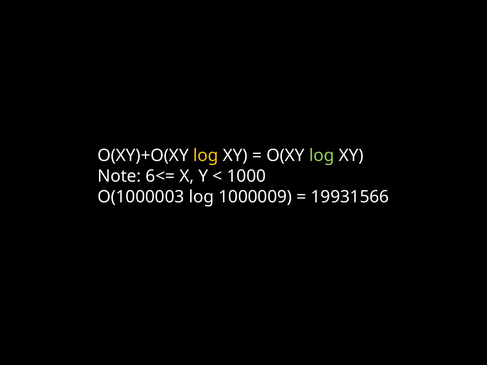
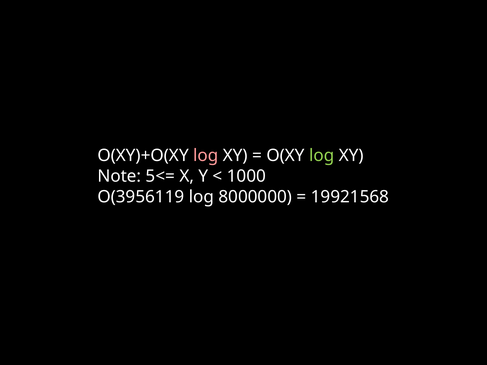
log at (206, 156) colour: yellow -> pink
6<=: 6<= -> 5<=
O(1000003: O(1000003 -> O(3956119
1000009: 1000009 -> 8000000
19931566: 19931566 -> 19921568
